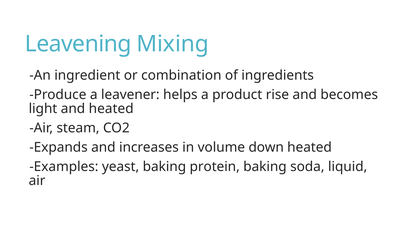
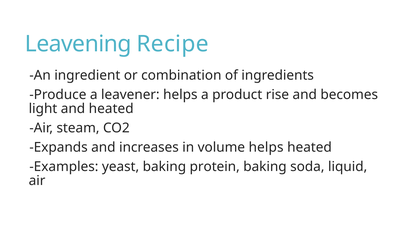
Mixing: Mixing -> Recipe
volume down: down -> helps
